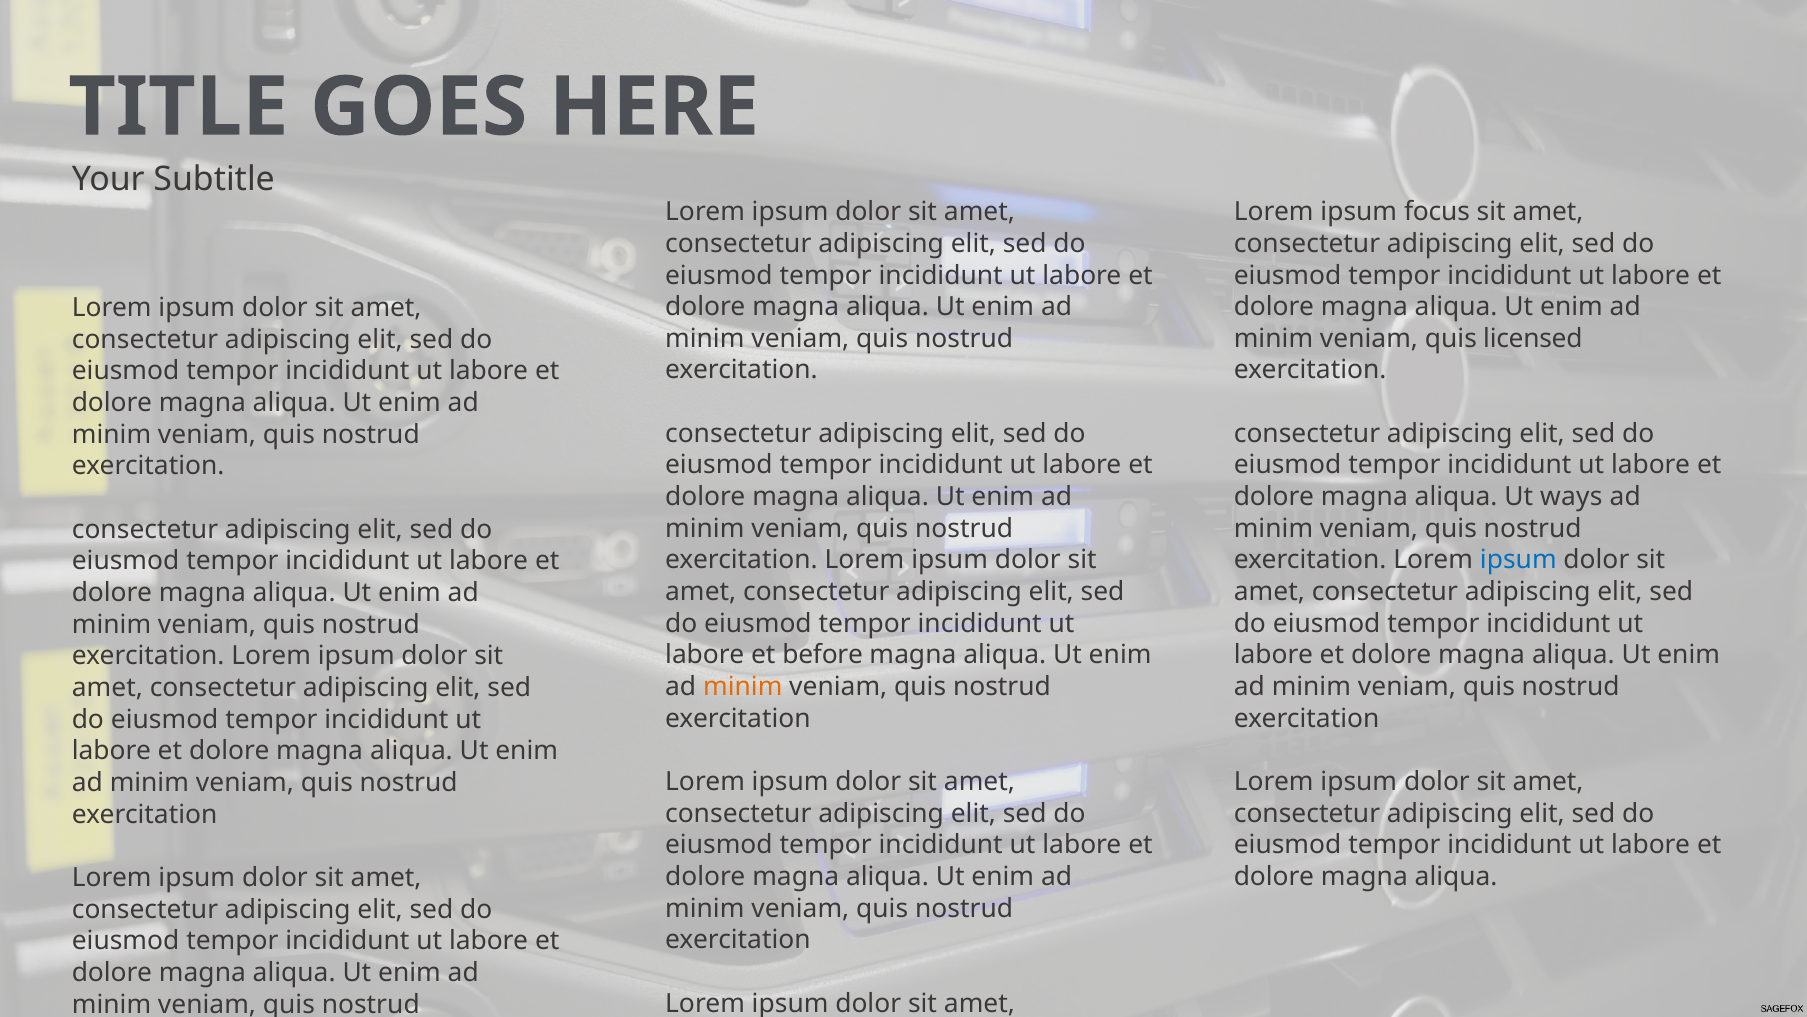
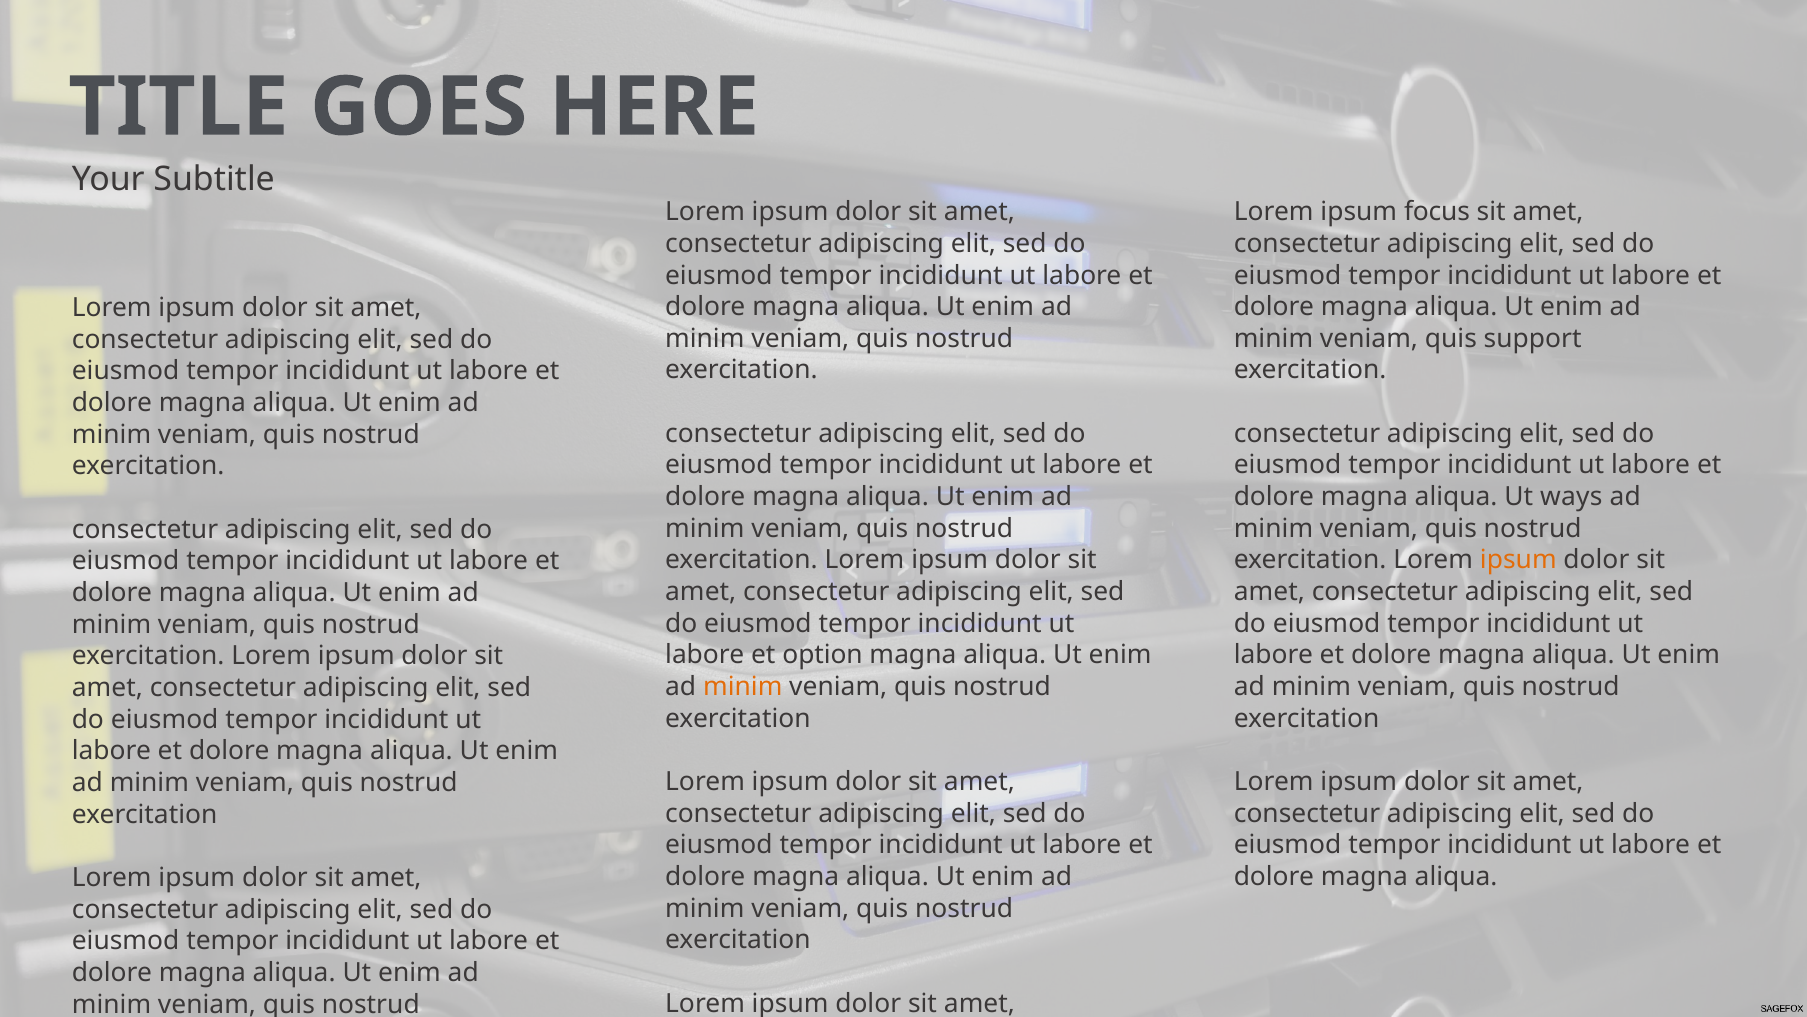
licensed: licensed -> support
ipsum at (1518, 560) colour: blue -> orange
before: before -> option
